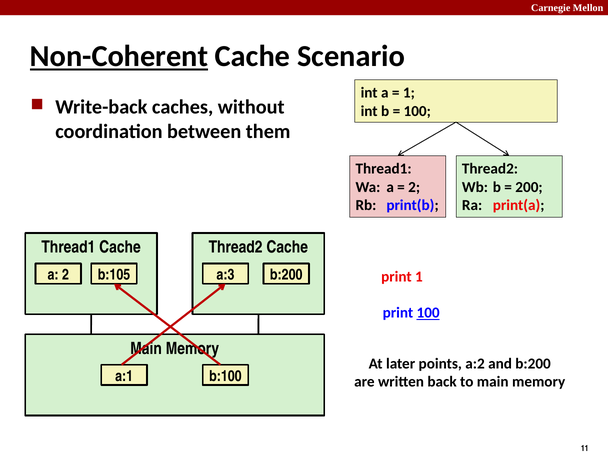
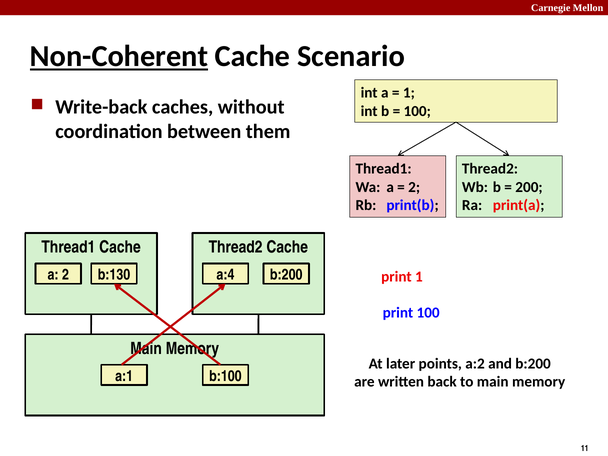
b:105: b:105 -> b:130
a:3: a:3 -> a:4
100 at (428, 313) underline: present -> none
